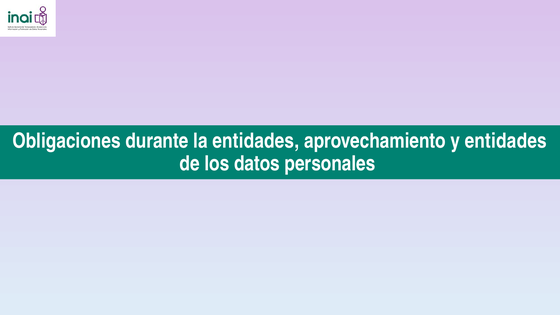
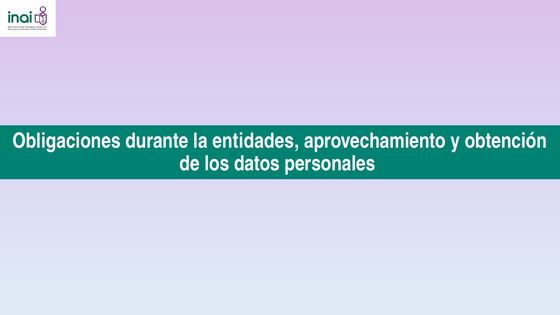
y entidades: entidades -> obtención
